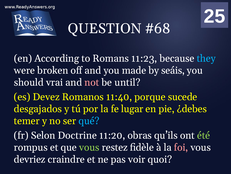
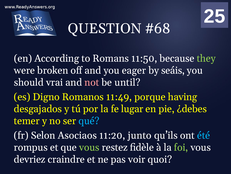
11:23: 11:23 -> 11:50
they colour: light blue -> light green
made: made -> eager
Devez: Devez -> Digno
11:40: 11:40 -> 11:49
sucede: sucede -> having
Doctrine: Doctrine -> Asociaos
obras: obras -> junto
été colour: light green -> light blue
foi colour: pink -> light green
